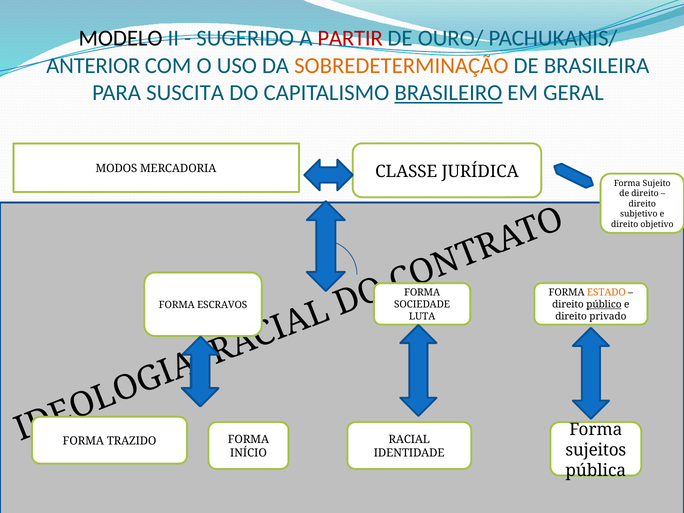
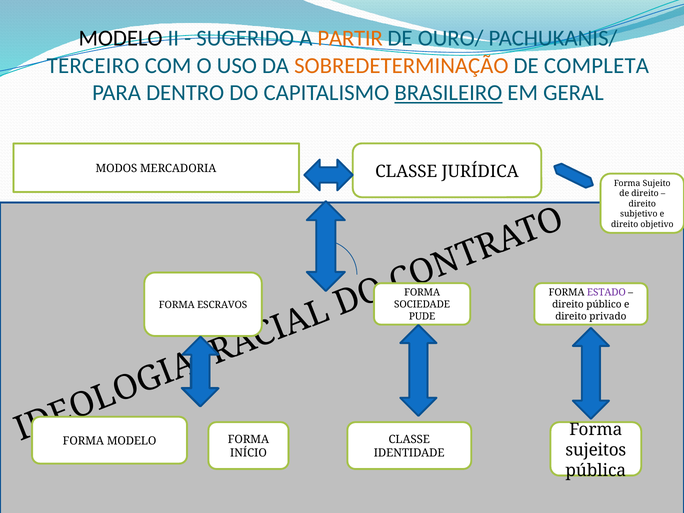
PARTIR colour: red -> orange
ANTERIOR: ANTERIOR -> TERCEIRO
BRASILEIRA: BRASILEIRA -> COMPLETA
SUSCITA: SUSCITA -> DENTRO
ESTADO colour: orange -> purple
público underline: present -> none
LUTA: LUTA -> PUDE
RACIAL at (409, 439): RACIAL -> CLASSE
FORMA TRAZIDO: TRAZIDO -> MODELO
